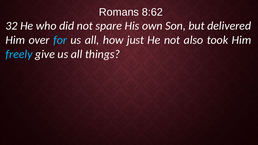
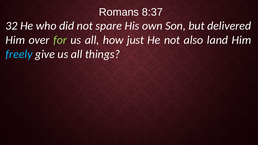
8:62: 8:62 -> 8:37
for colour: light blue -> light green
took: took -> land
